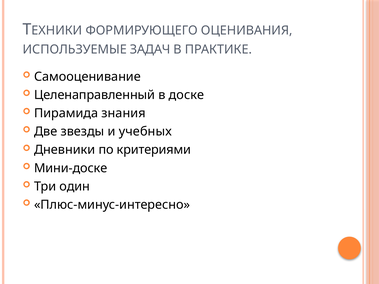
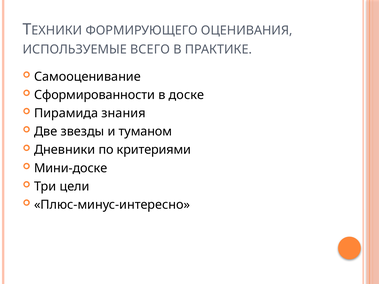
ЗАДАЧ: ЗАДАЧ -> ВСЕГО
Целенаправленный: Целенаправленный -> Сформированности
учебных: учебных -> туманом
один: один -> цели
